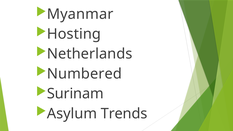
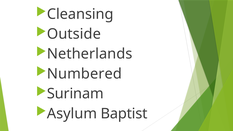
Myanmar: Myanmar -> Cleansing
Hosting: Hosting -> Outside
Trends: Trends -> Baptist
